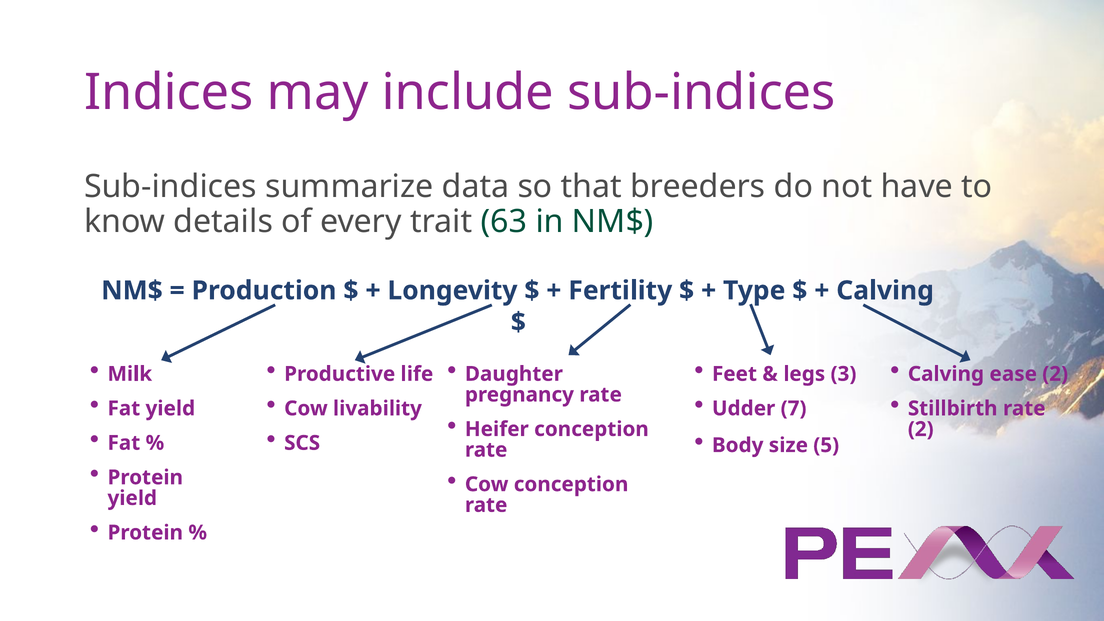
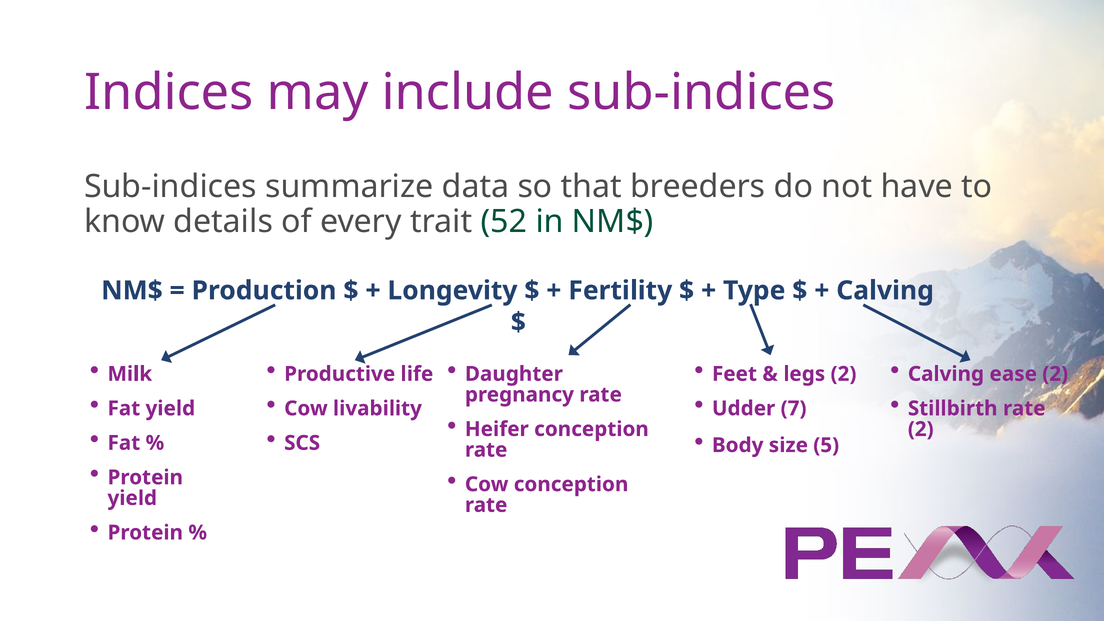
63: 63 -> 52
legs 3: 3 -> 2
